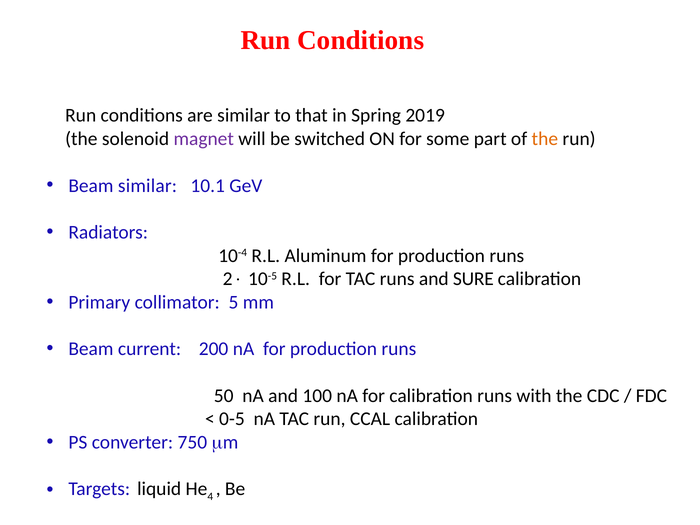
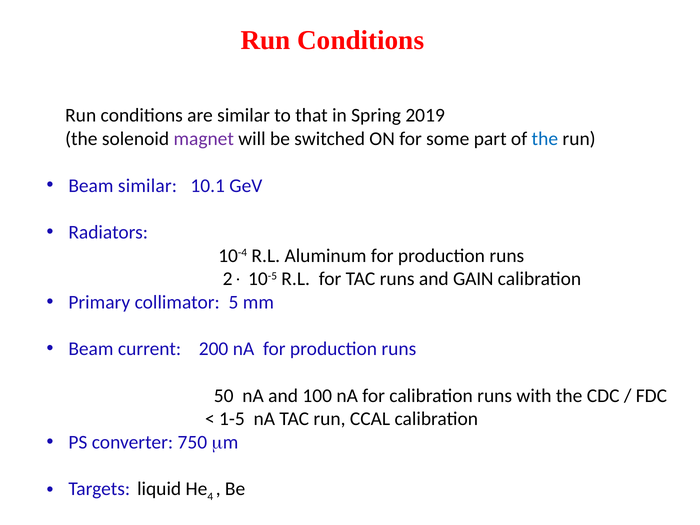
the at (545, 139) colour: orange -> blue
SURE: SURE -> GAIN
0-5: 0-5 -> 1-5
